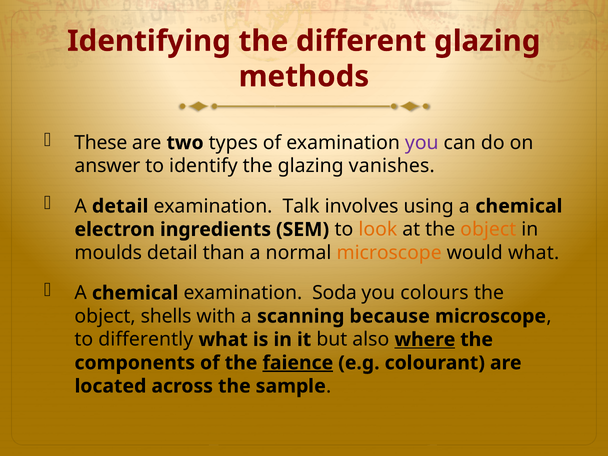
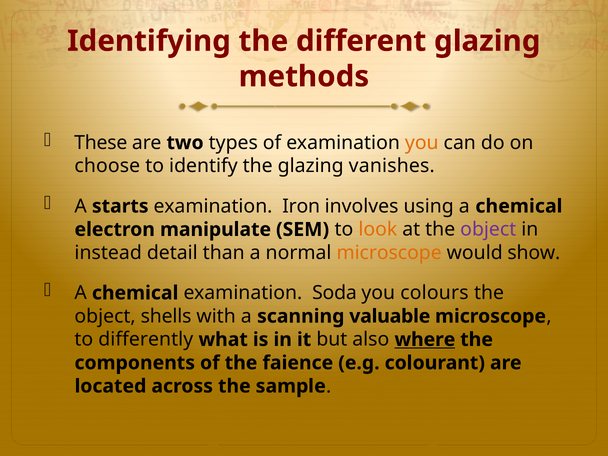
you at (422, 143) colour: purple -> orange
answer: answer -> choose
A detail: detail -> starts
Talk: Talk -> Iron
ingredients: ingredients -> manipulate
object at (488, 229) colour: orange -> purple
moulds: moulds -> instead
would what: what -> show
because: because -> valuable
faience underline: present -> none
